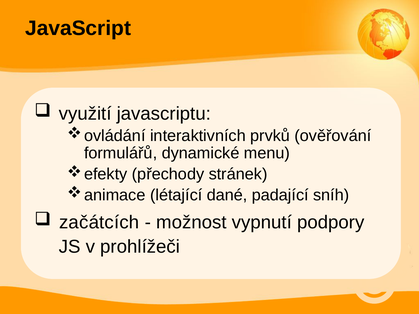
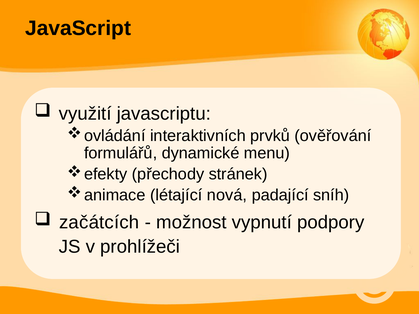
dané: dané -> nová
